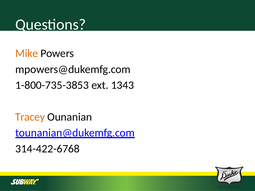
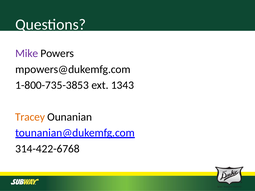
Mike colour: orange -> purple
